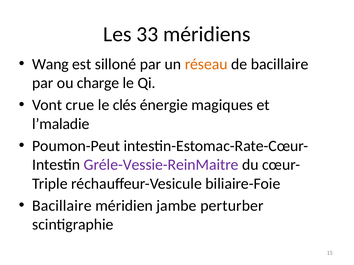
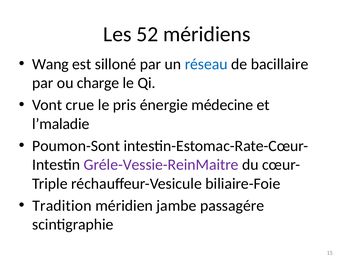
33: 33 -> 52
réseau colour: orange -> blue
clés: clés -> pris
magiques: magiques -> médecine
Poumon-Peut: Poumon-Peut -> Poumon-Sont
Bacillaire at (62, 206): Bacillaire -> Tradition
perturber: perturber -> passagére
